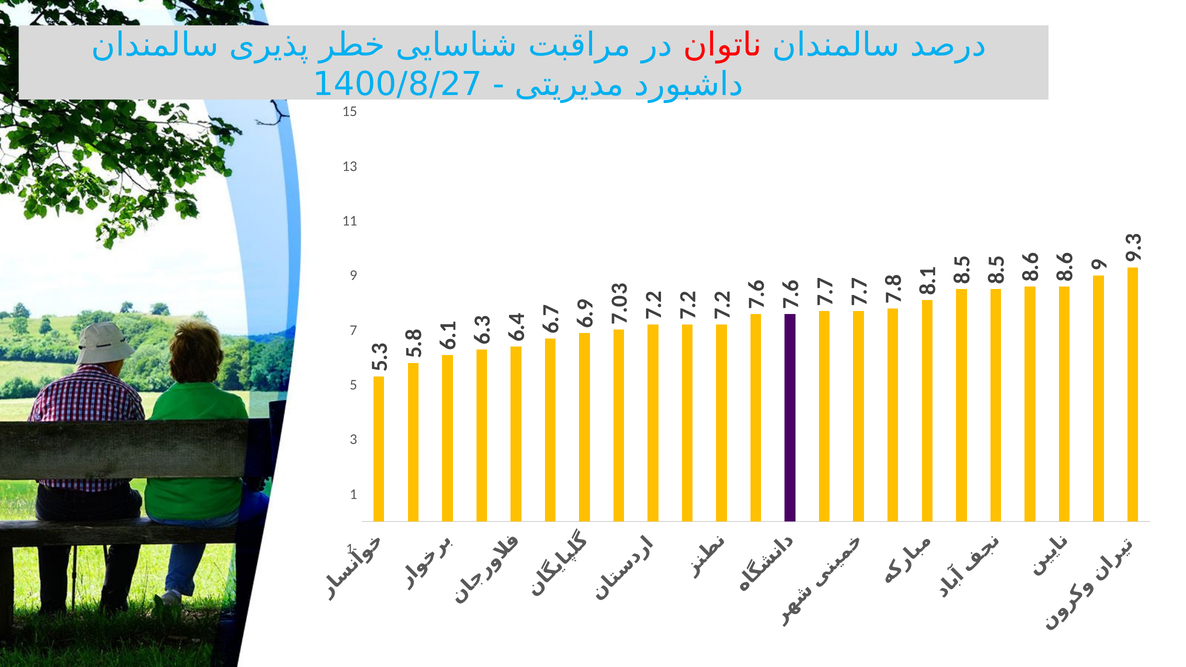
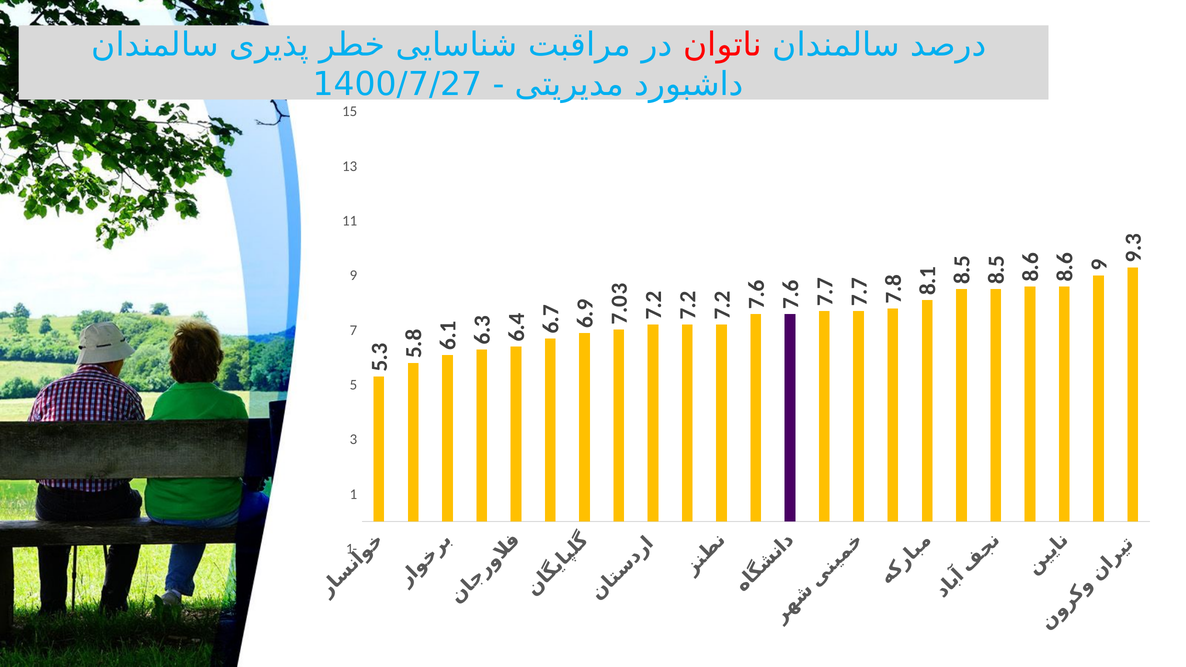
1400/8/27: 1400/8/27 -> 1400/7/27
